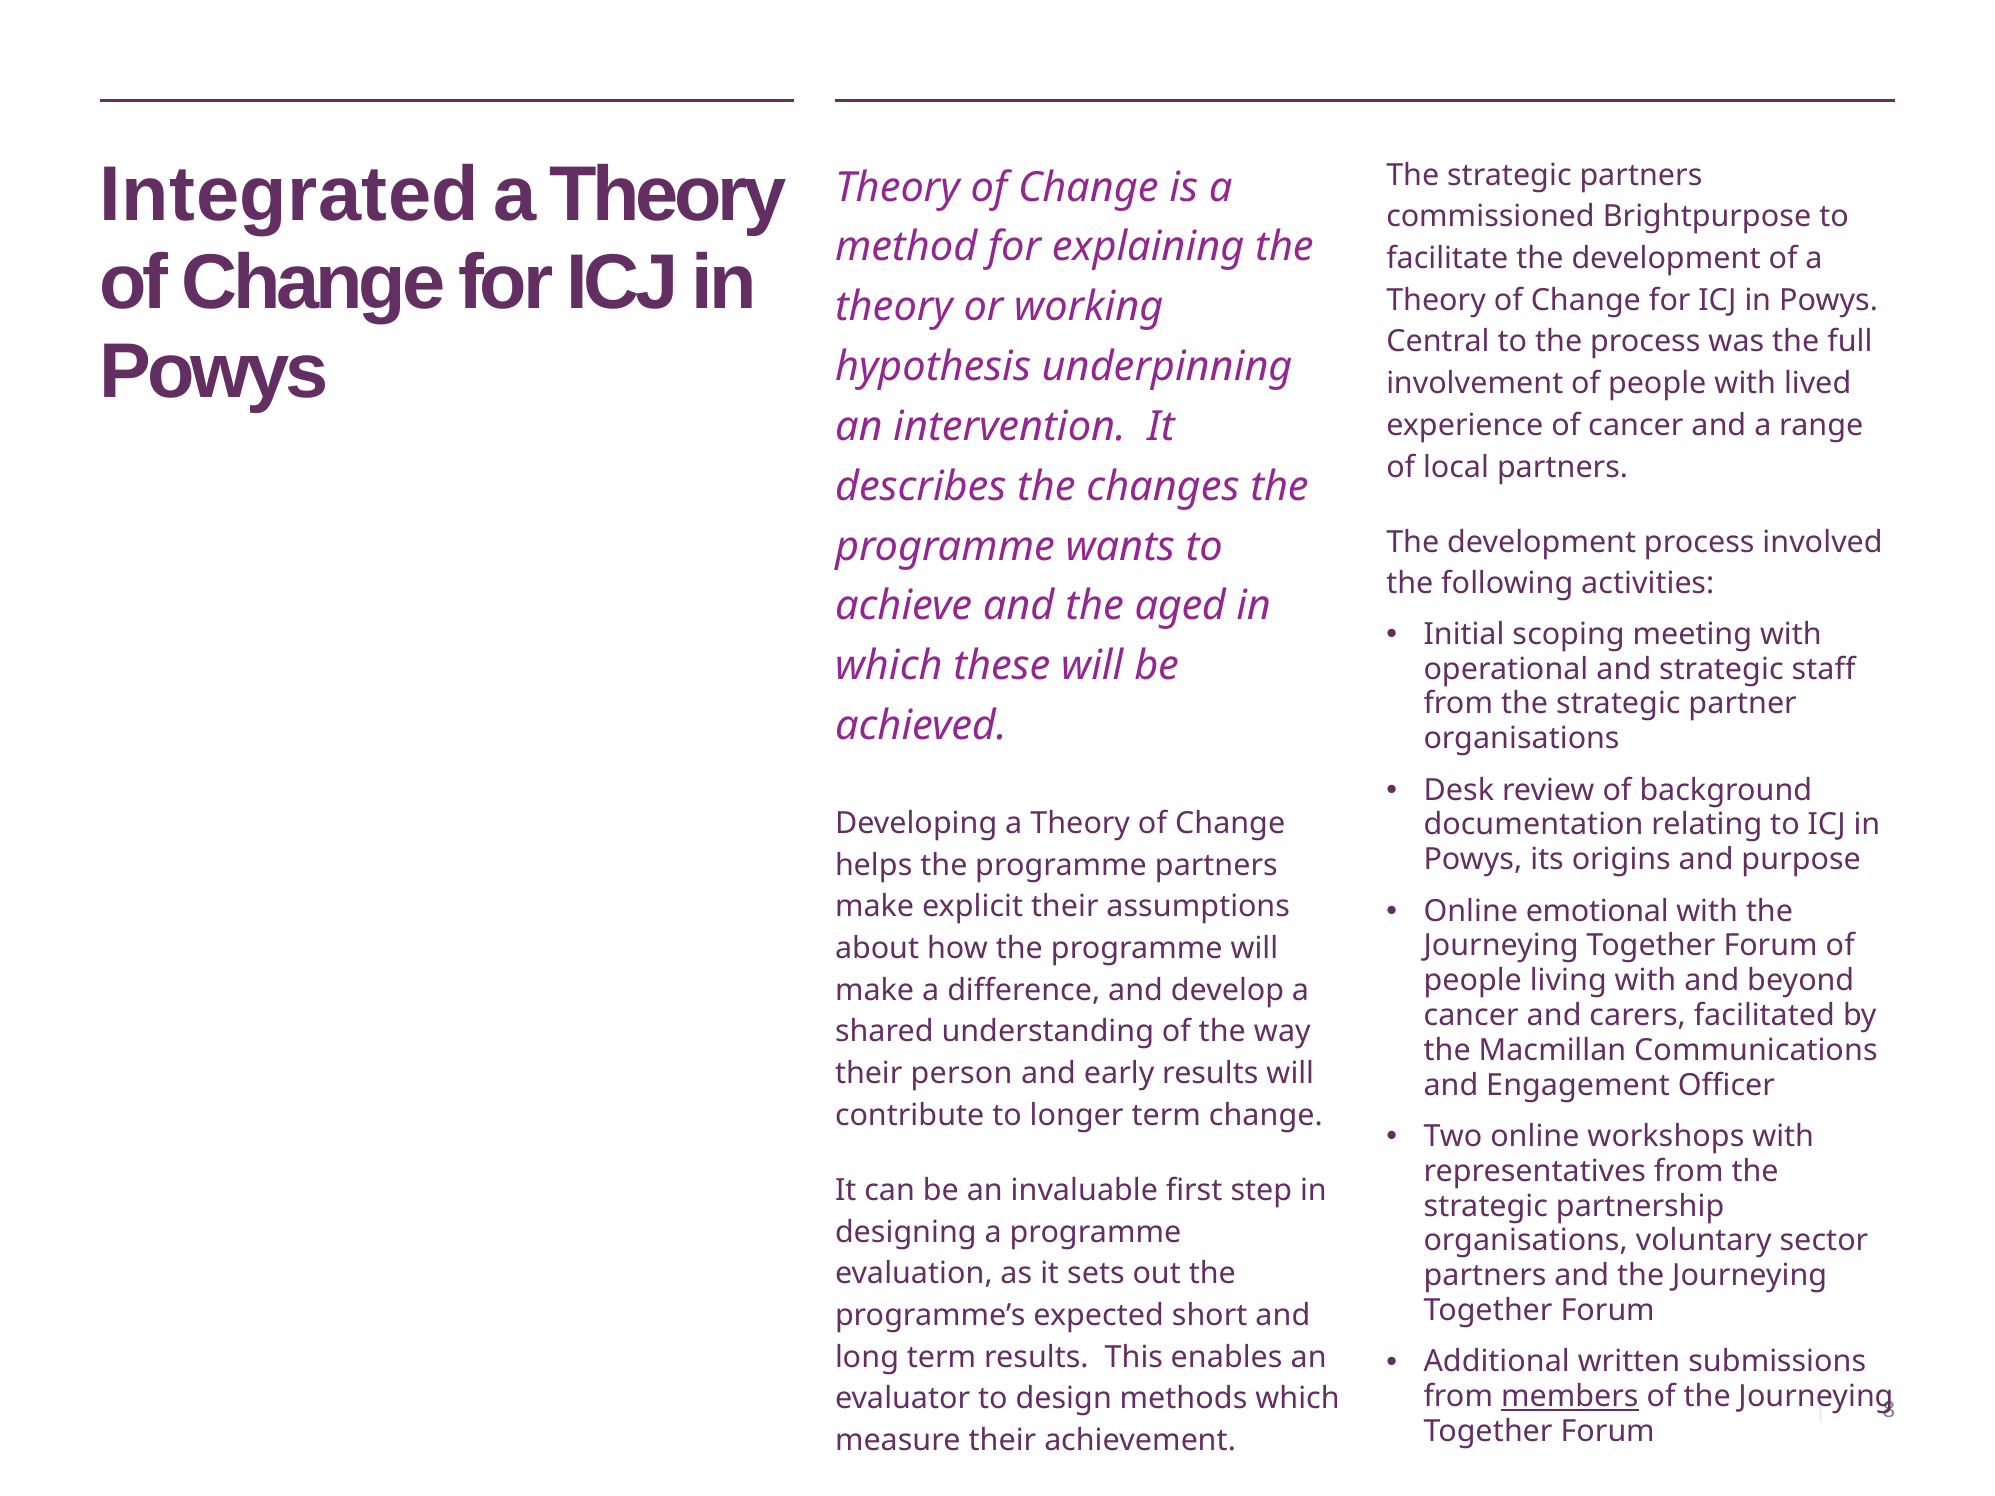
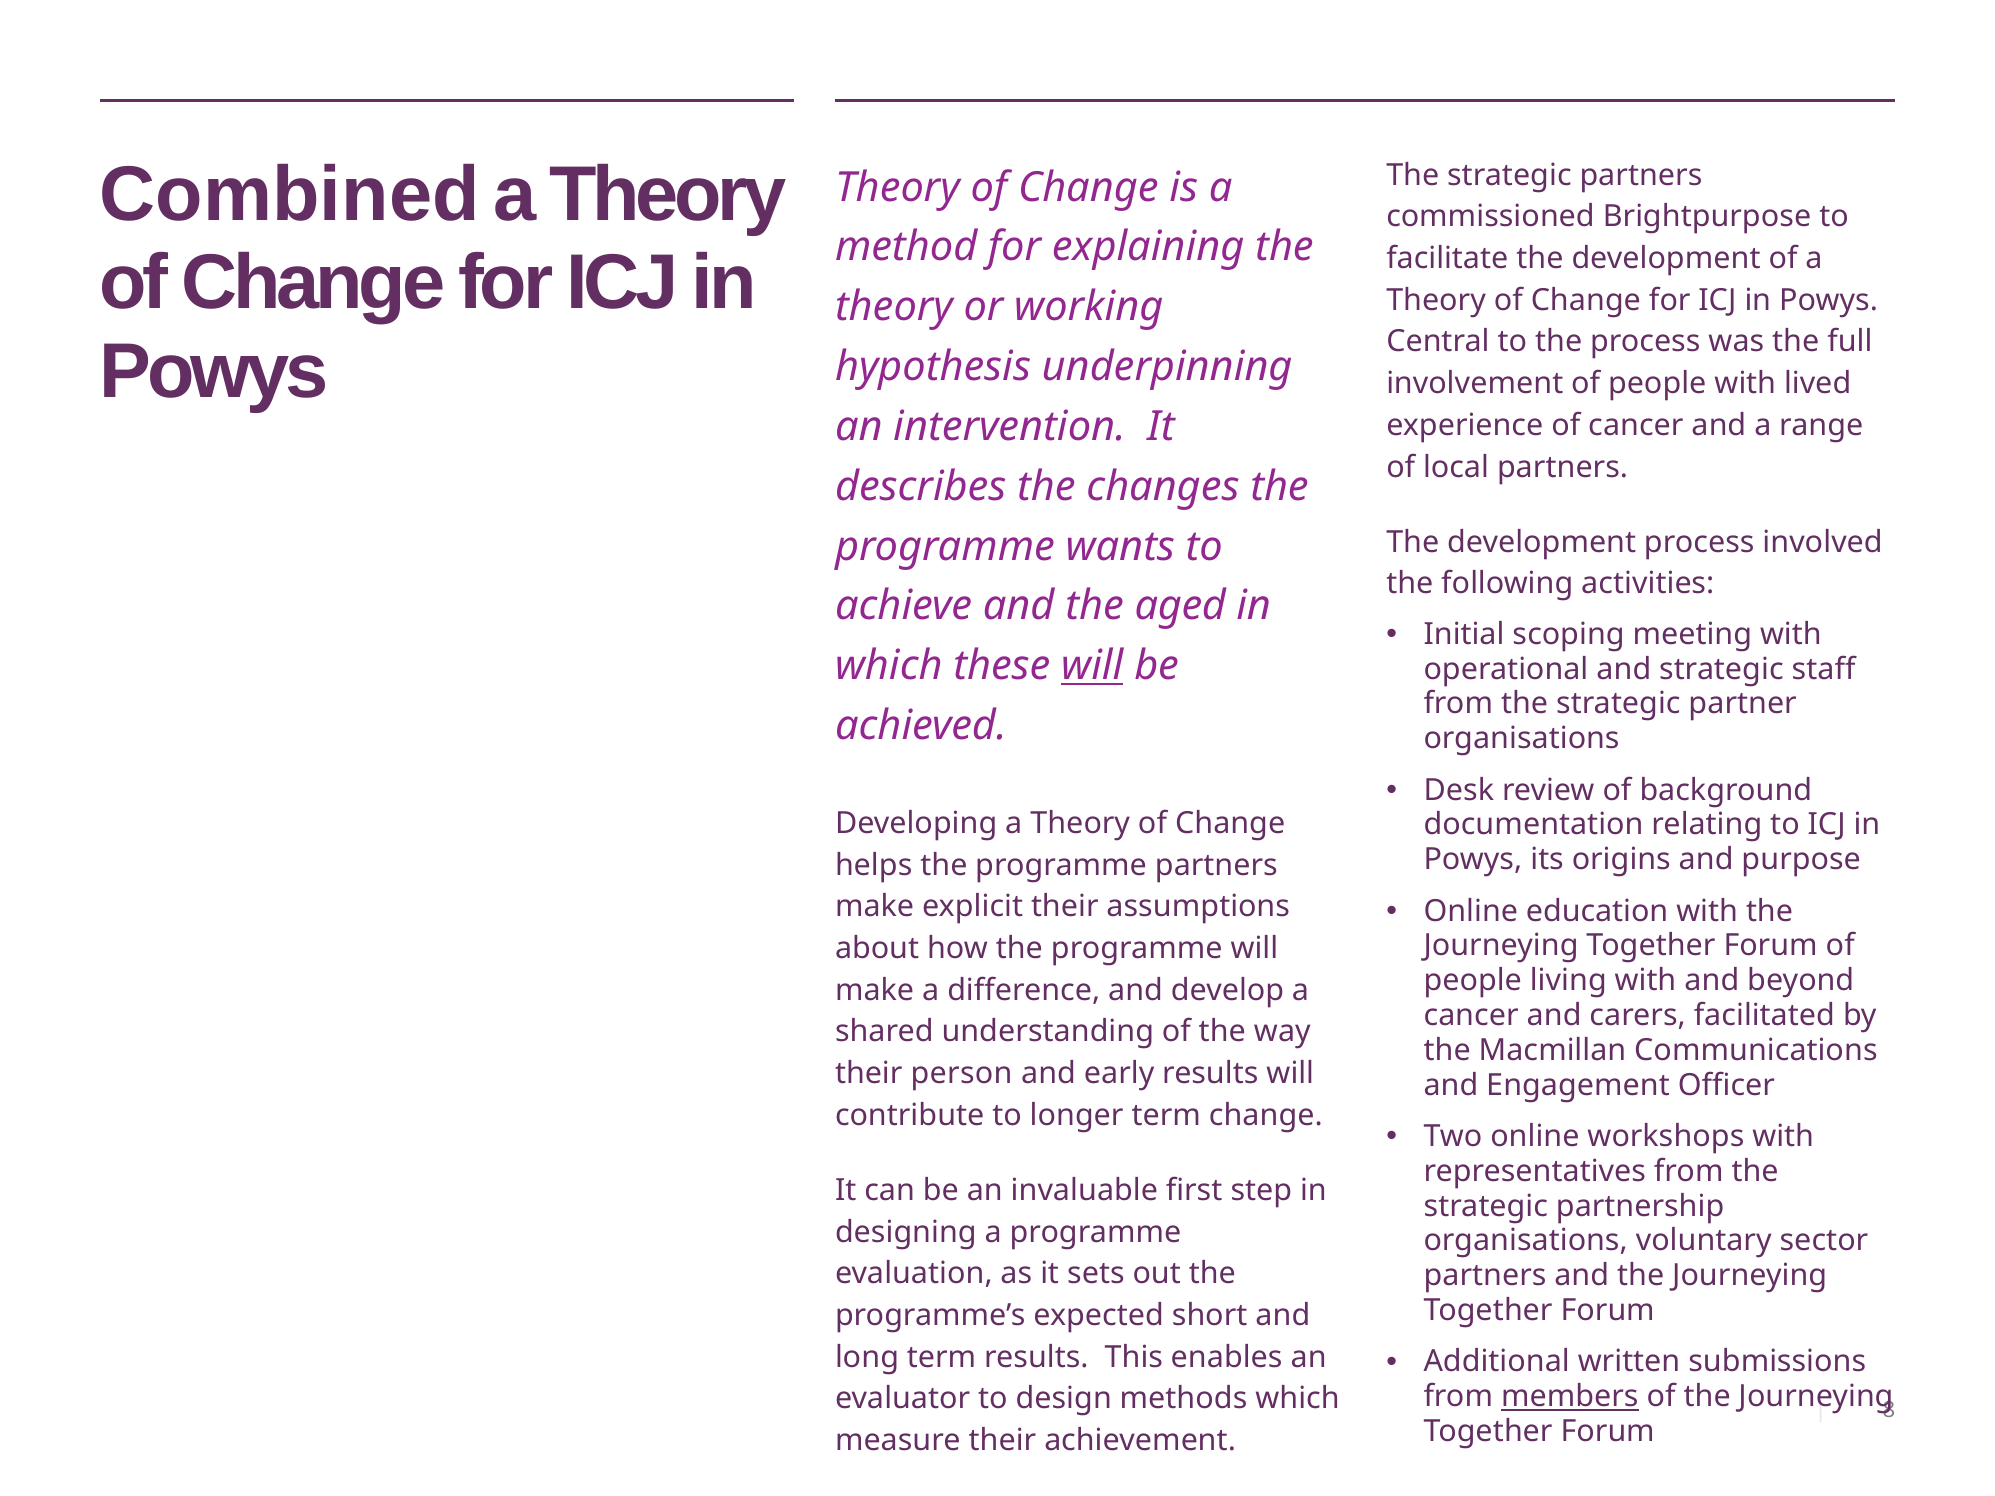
Integrated: Integrated -> Combined
will at (1092, 666) underline: none -> present
emotional: emotional -> education
